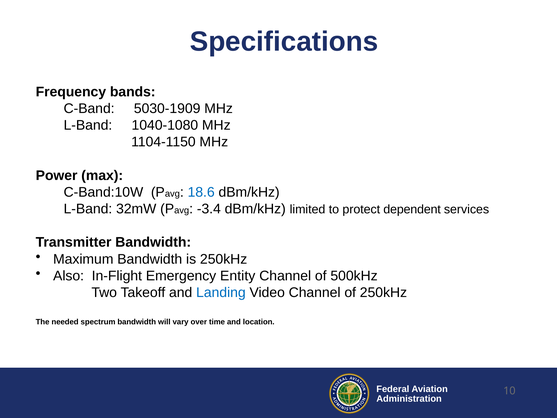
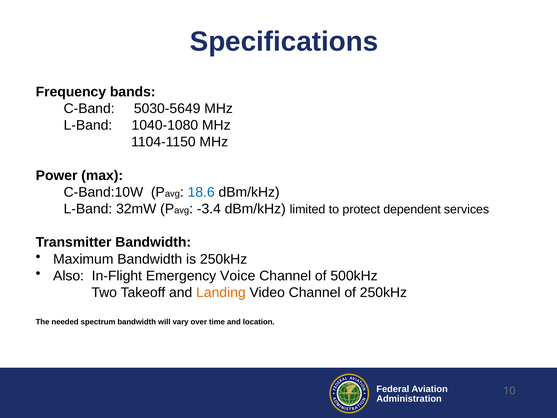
5030-1909: 5030-1909 -> 5030-5649
Entity: Entity -> Voice
Landing colour: blue -> orange
